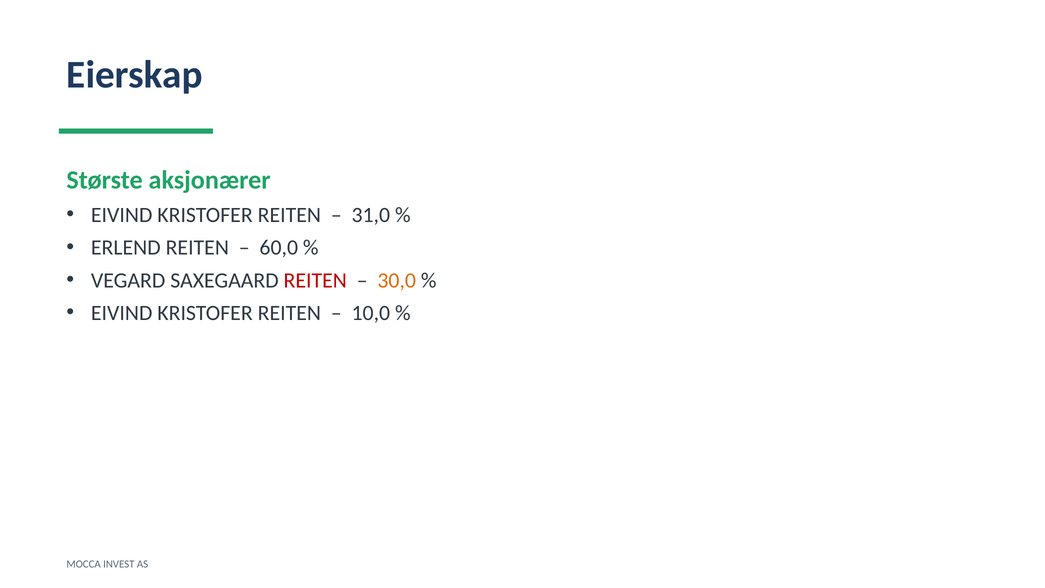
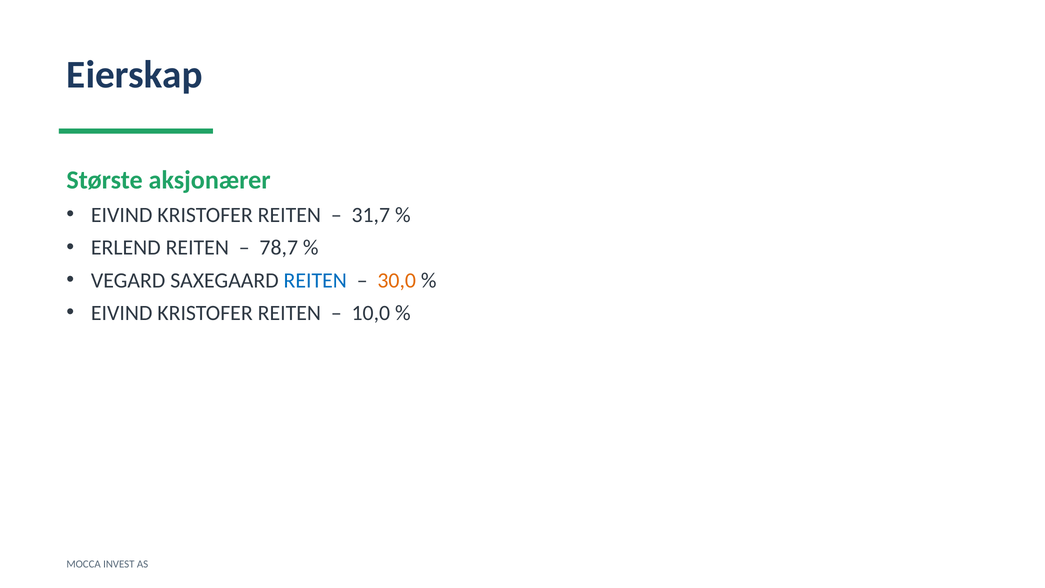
31,0: 31,0 -> 31,7
60,0: 60,0 -> 78,7
REITEN at (315, 280) colour: red -> blue
